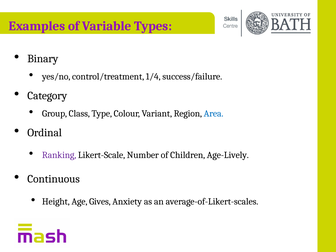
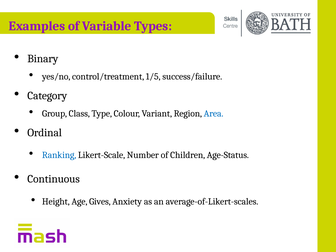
1/4: 1/4 -> 1/5
Ranking colour: purple -> blue
Age-Lively: Age-Lively -> Age-Status
